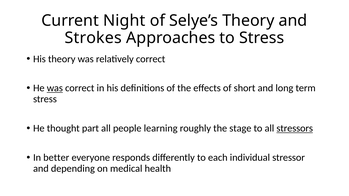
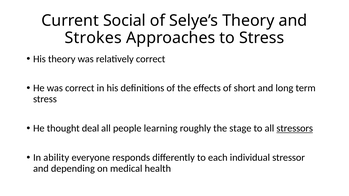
Night: Night -> Social
was at (55, 88) underline: present -> none
part: part -> deal
better: better -> ability
